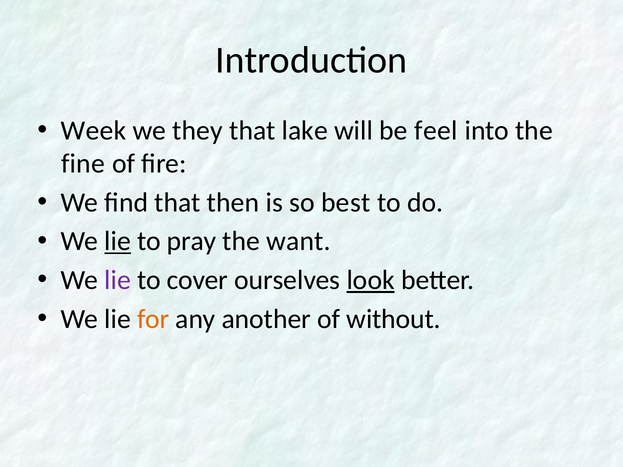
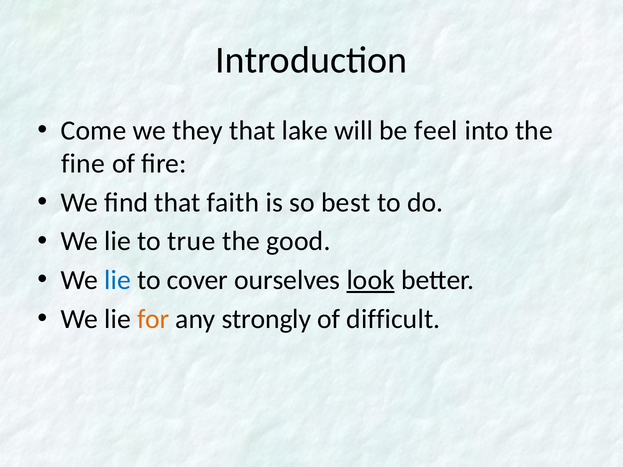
Week: Week -> Come
then: then -> faith
lie at (118, 241) underline: present -> none
pray: pray -> true
want: want -> good
lie at (118, 280) colour: purple -> blue
another: another -> strongly
without: without -> difficult
